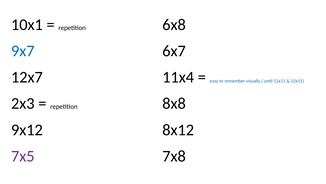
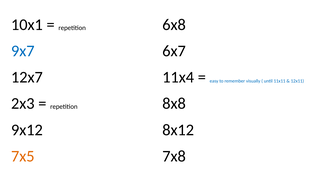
7x5 colour: purple -> orange
